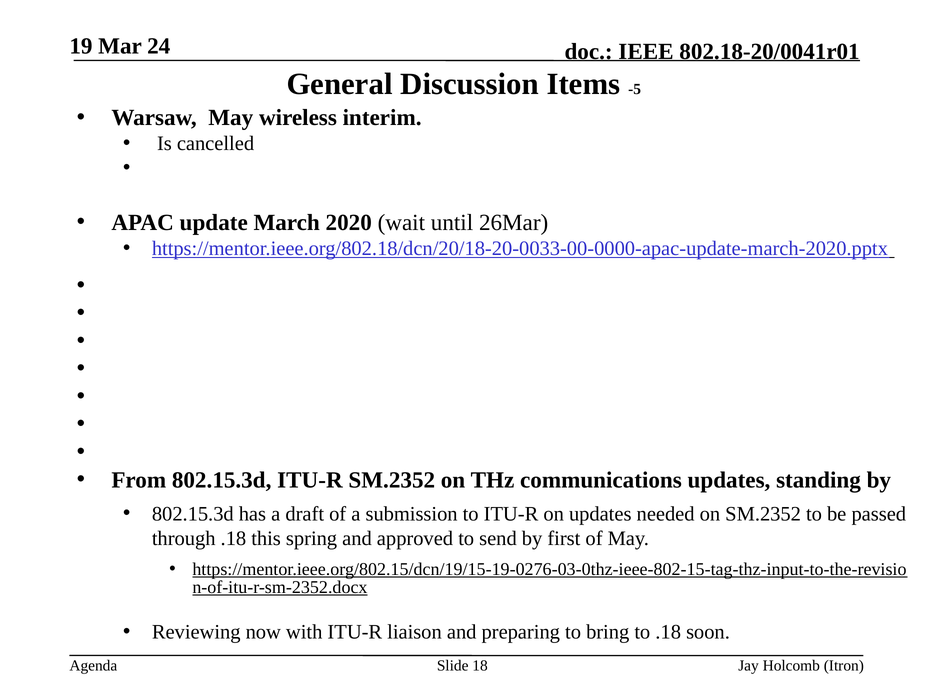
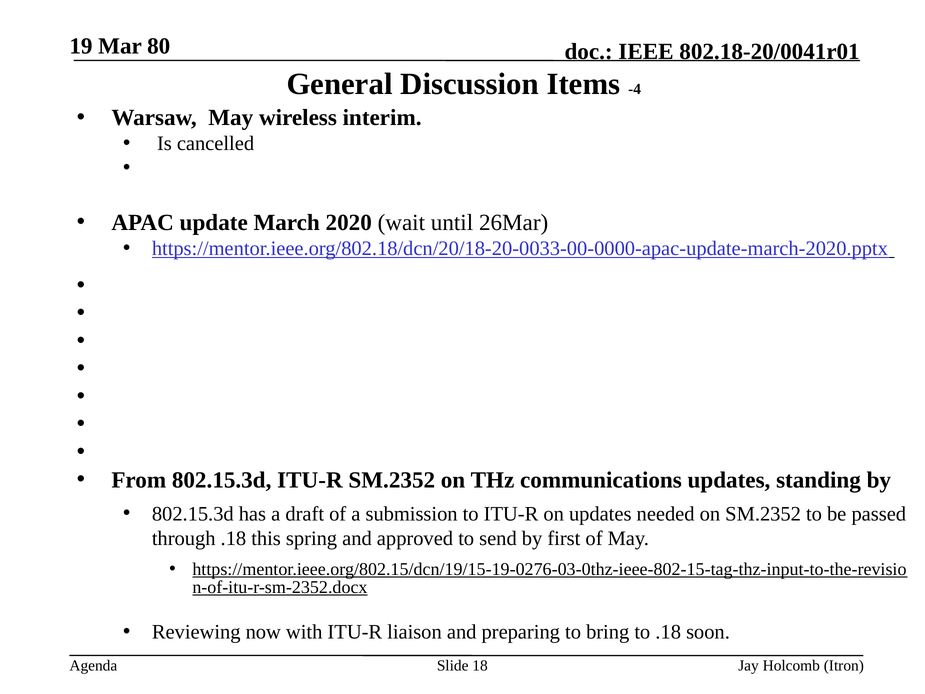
24: 24 -> 80
-5: -5 -> -4
